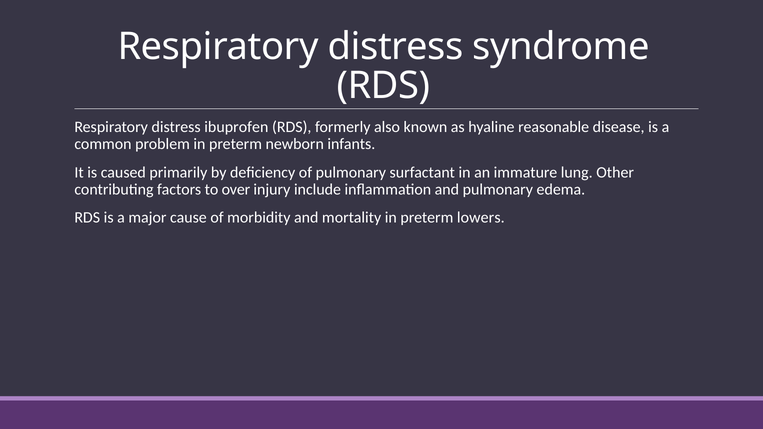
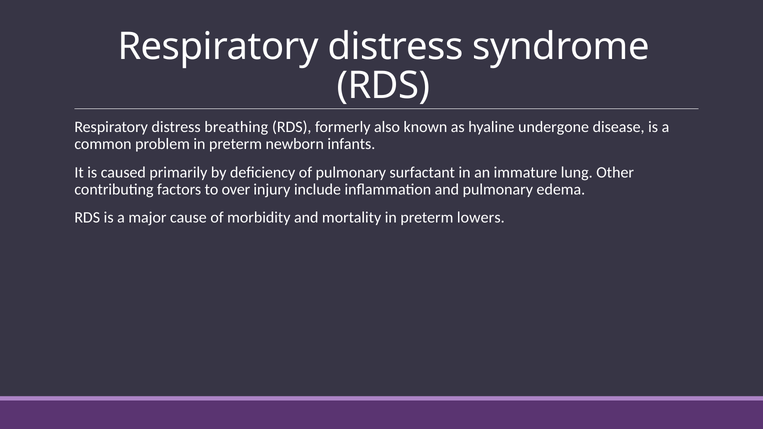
ibuprofen: ibuprofen -> breathing
reasonable: reasonable -> undergone
